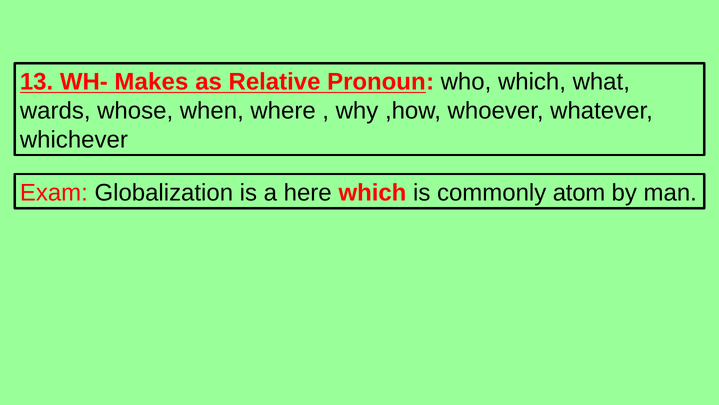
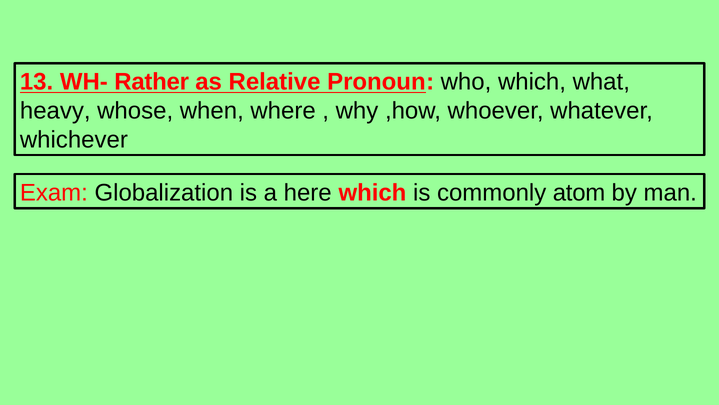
Makes: Makes -> Rather
wards: wards -> heavy
